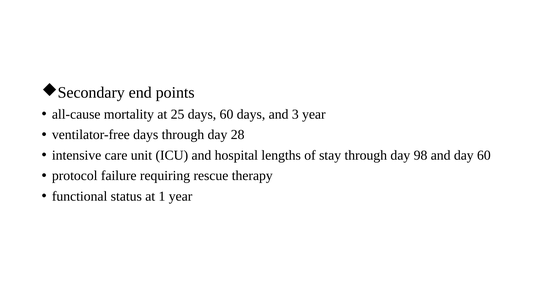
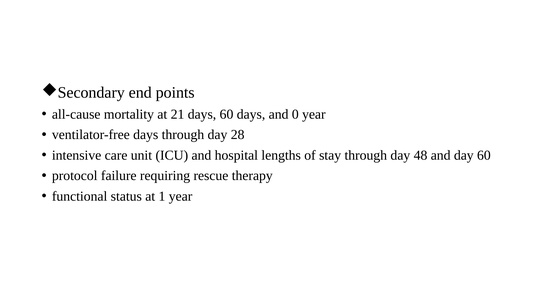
25: 25 -> 21
3: 3 -> 0
98: 98 -> 48
